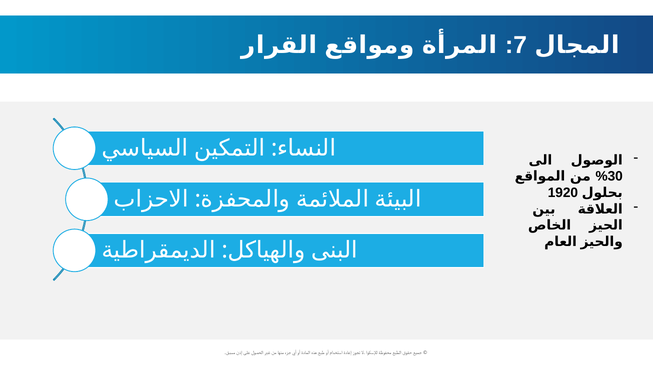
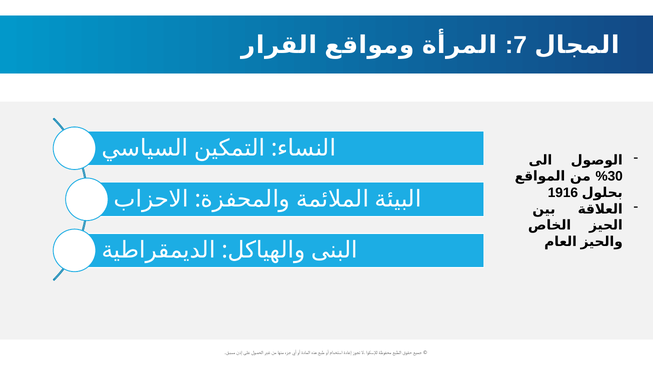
1920: 1920 -> 1916
